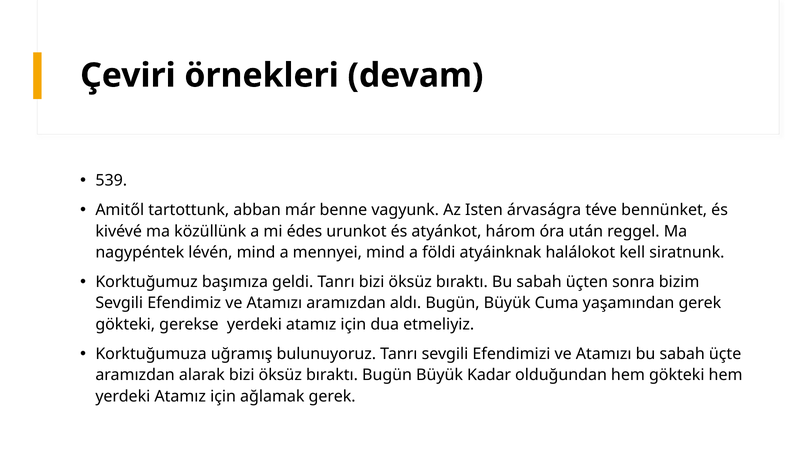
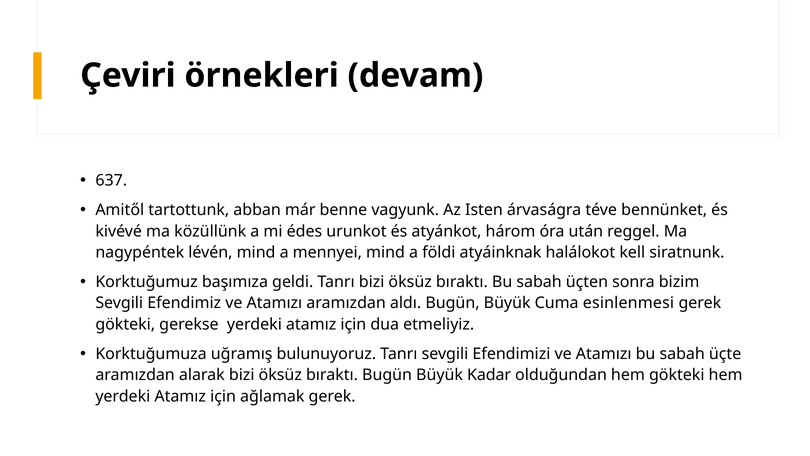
539: 539 -> 637
yaşamından: yaşamından -> esinlenmesi
